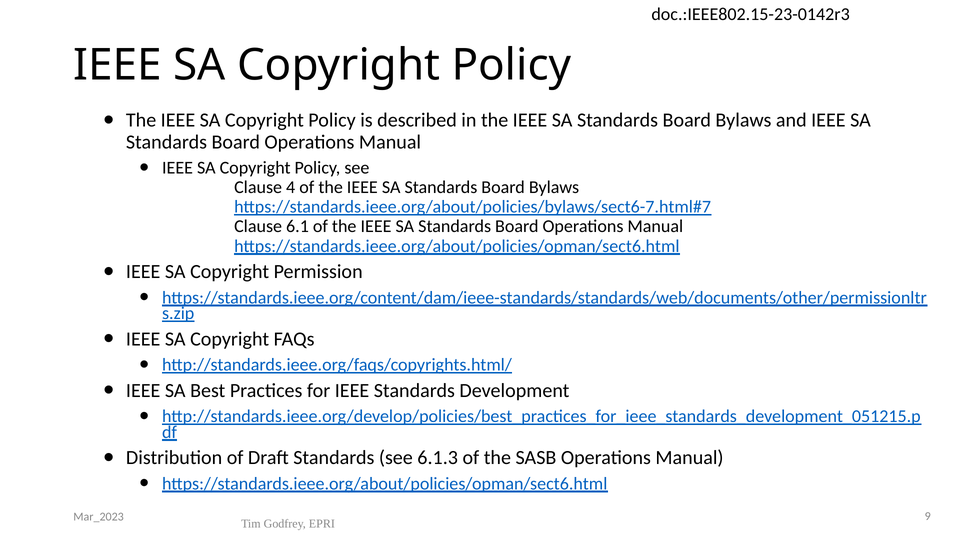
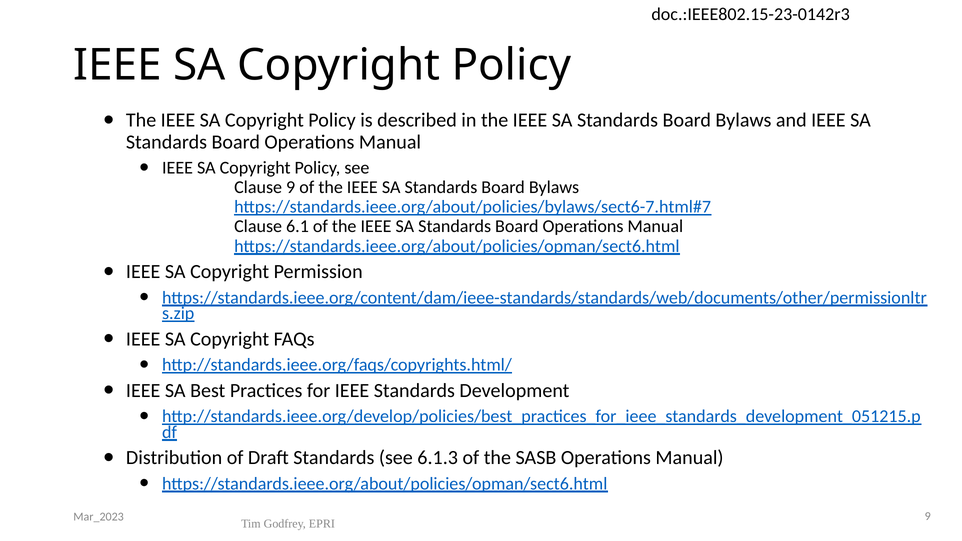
Clause 4: 4 -> 9
